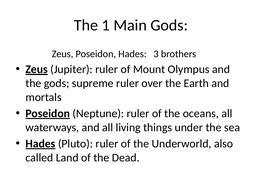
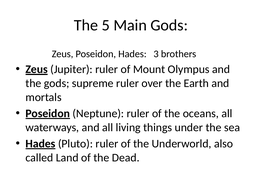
1: 1 -> 5
